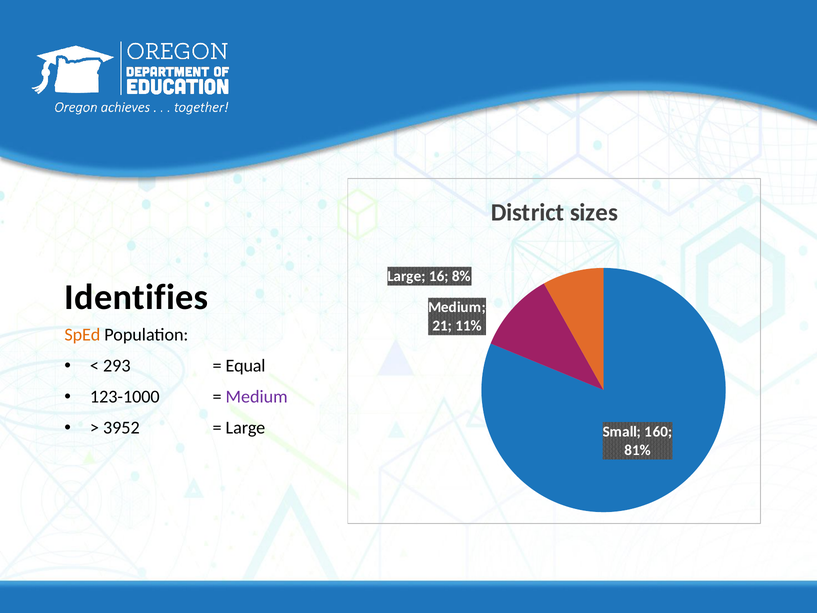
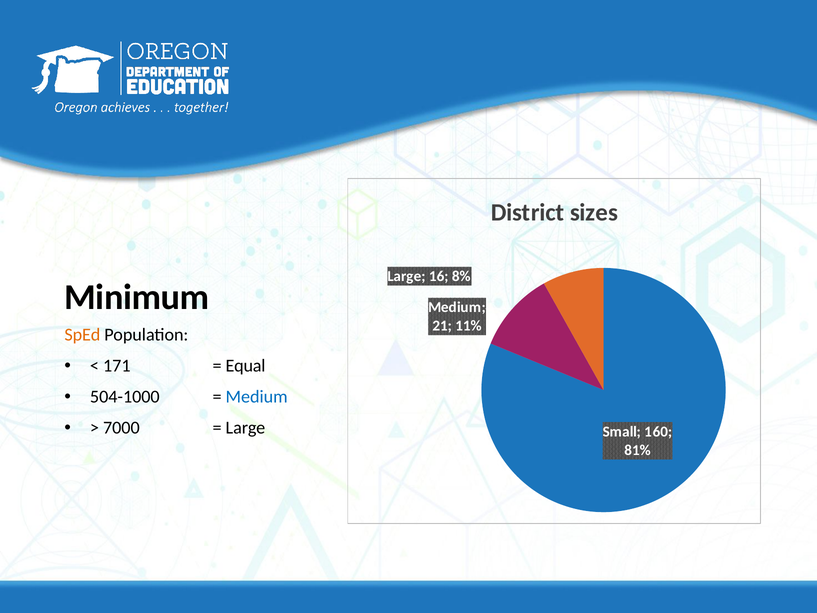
Identifies: Identifies -> Minimum
293: 293 -> 171
123-1000: 123-1000 -> 504-1000
Medium at (257, 397) colour: purple -> blue
3952: 3952 -> 7000
